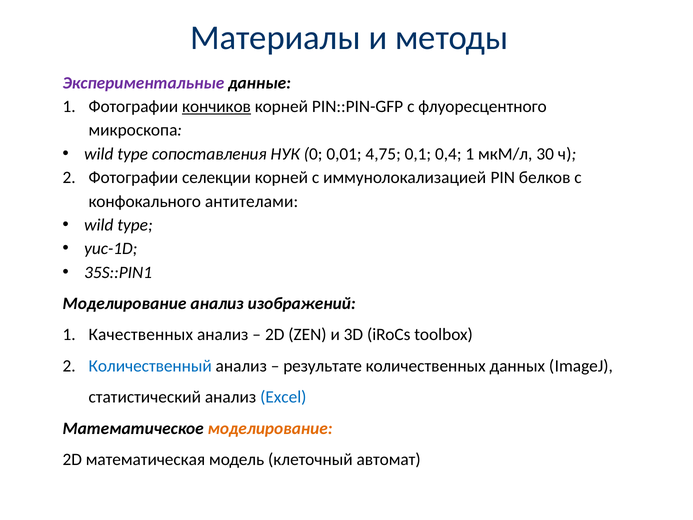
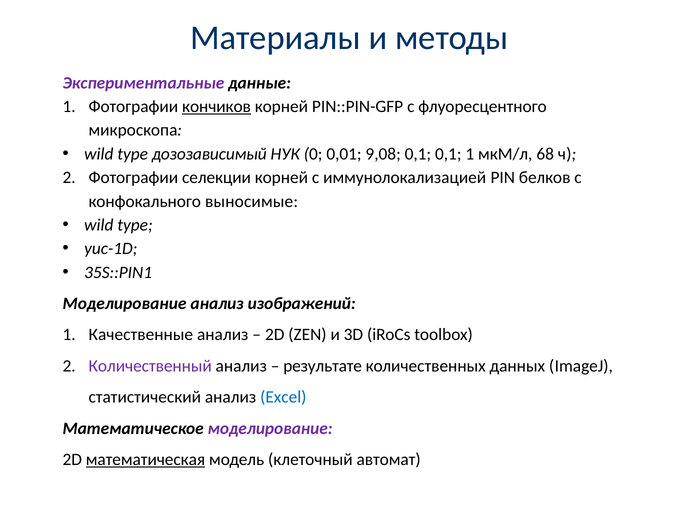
сопоставления: сопоставления -> дозозависимый
4,75: 4,75 -> 9,08
0,1 0,4: 0,4 -> 0,1
30: 30 -> 68
антителами: антителами -> выносимые
Качественных: Качественных -> Качественные
Количественный colour: blue -> purple
моделирование at (270, 428) colour: orange -> purple
математическая underline: none -> present
